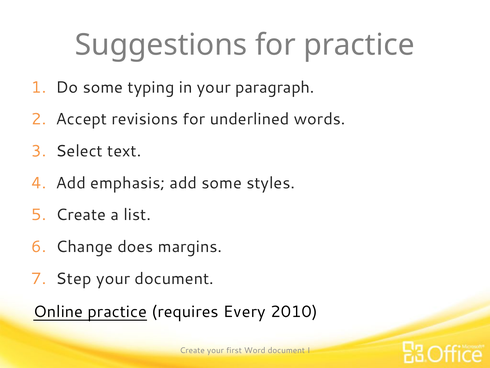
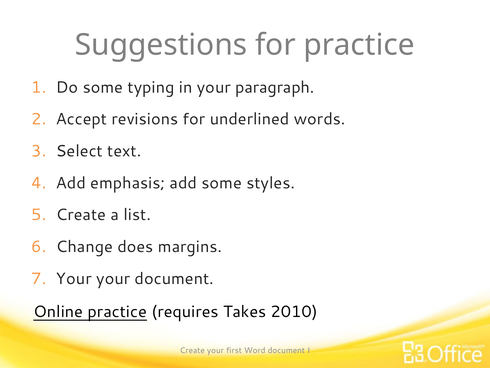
Step at (74, 278): Step -> Your
Every: Every -> Takes
